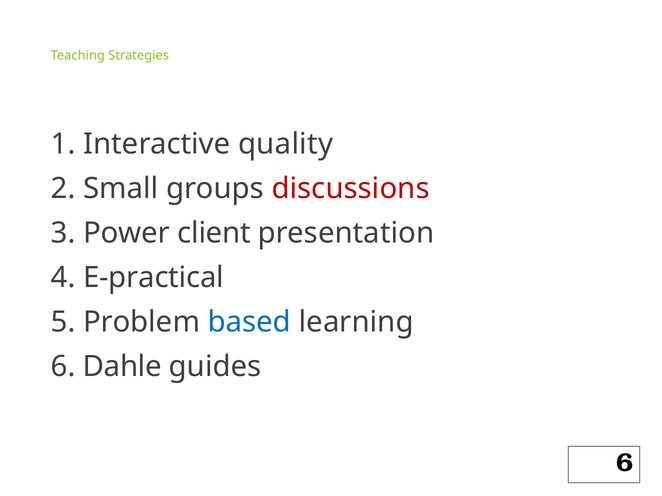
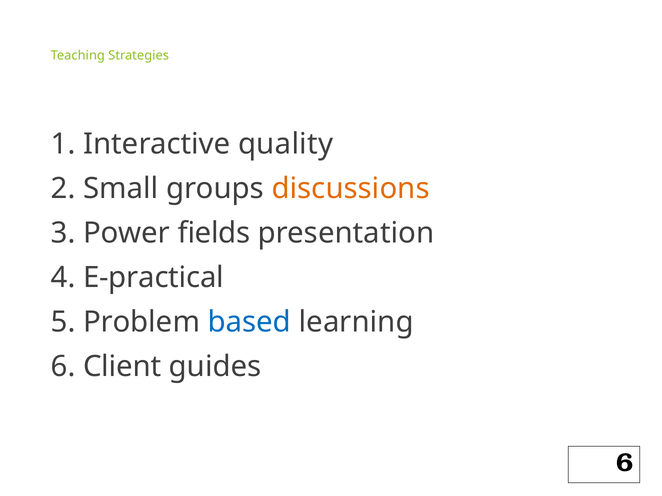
discussions colour: red -> orange
client: client -> fields
Dahle: Dahle -> Client
